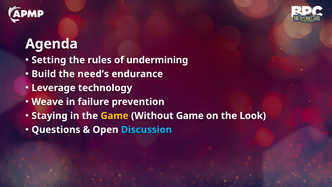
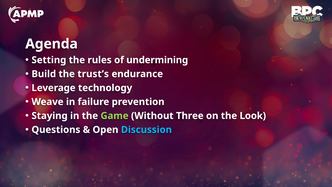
need’s: need’s -> trust’s
Game at (115, 116) colour: yellow -> light green
Without Game: Game -> Three
